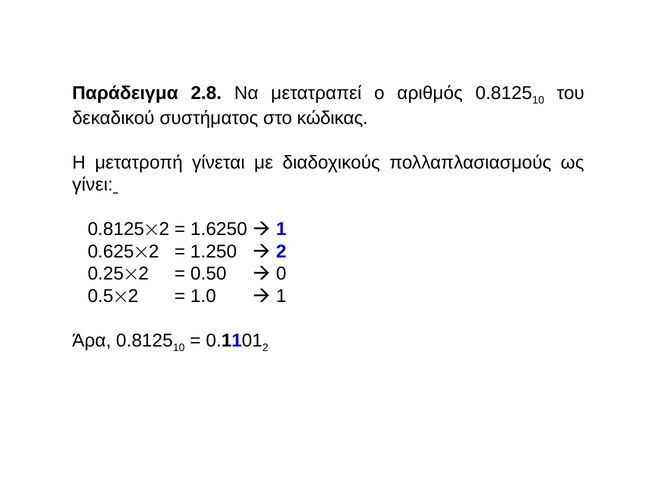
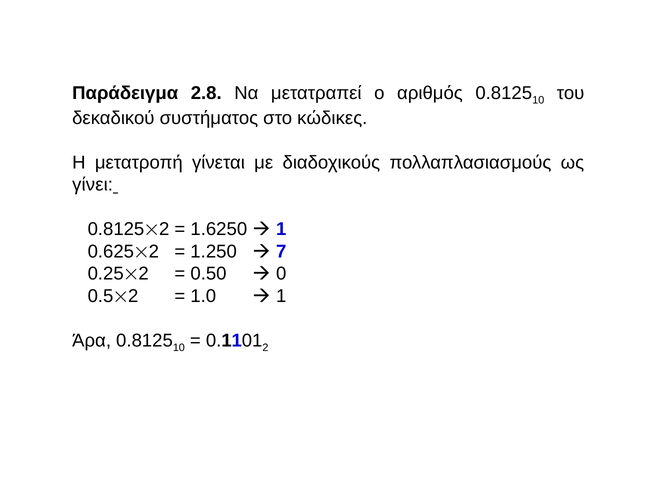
κώδικας: κώδικας -> κώδικες
2 at (281, 252): 2 -> 7
